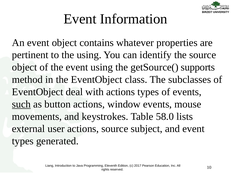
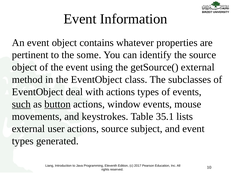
the using: using -> some
getSource( supports: supports -> external
button underline: none -> present
58.0: 58.0 -> 35.1
